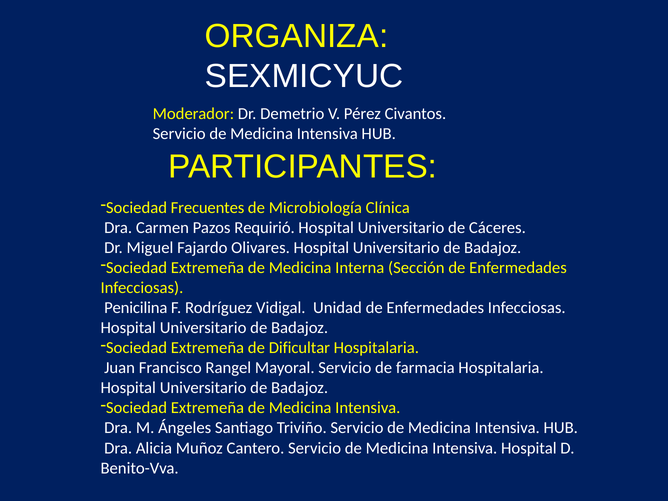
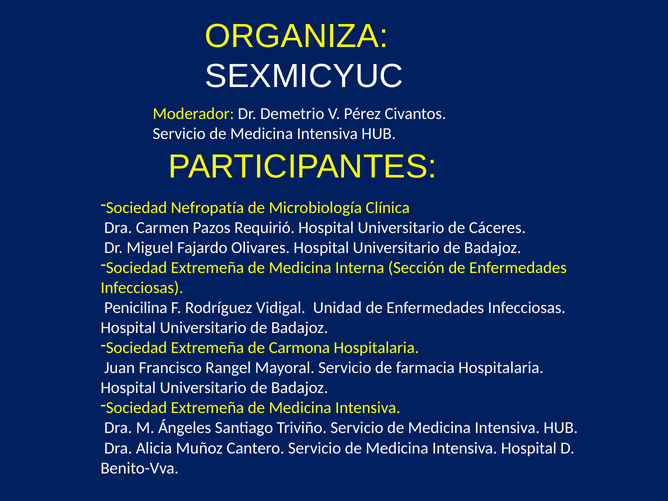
Frecuentes: Frecuentes -> Nefropatía
Dificultar: Dificultar -> Carmona
